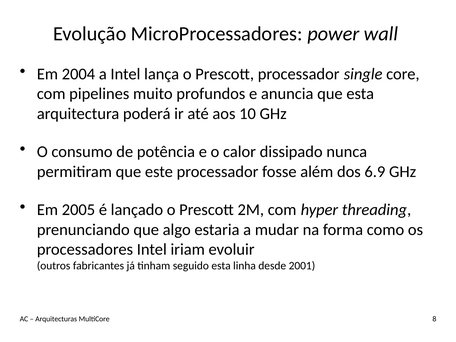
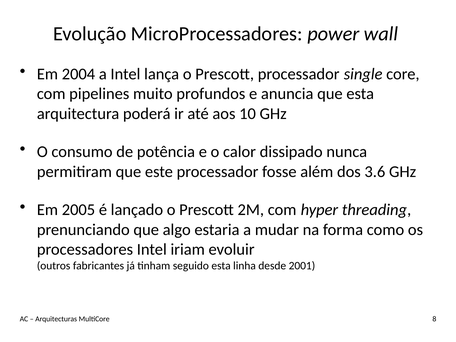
6.9: 6.9 -> 3.6
